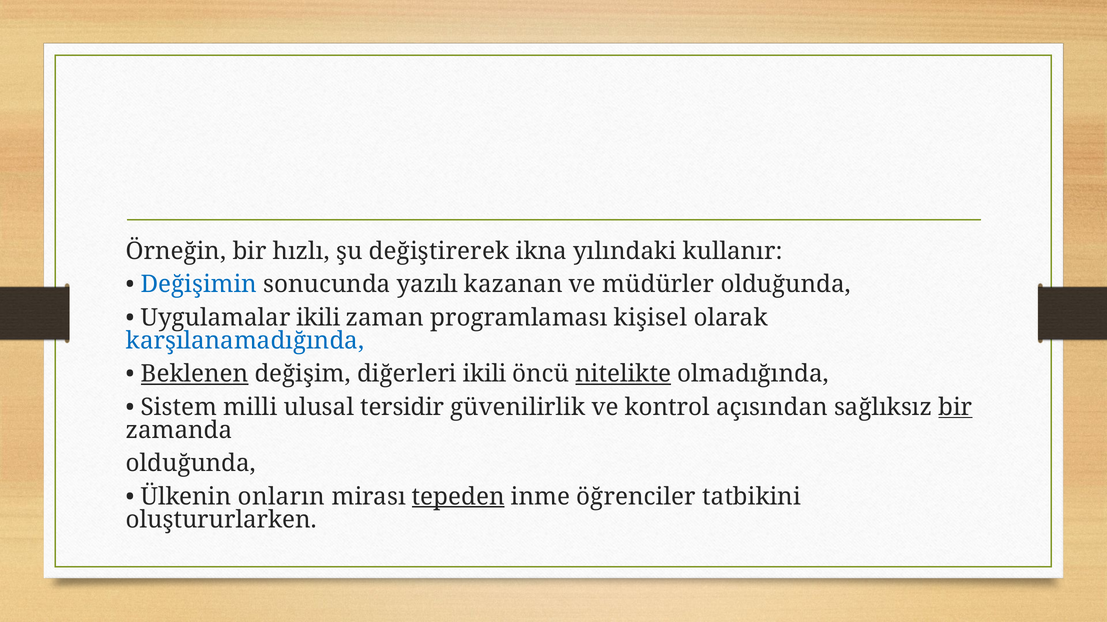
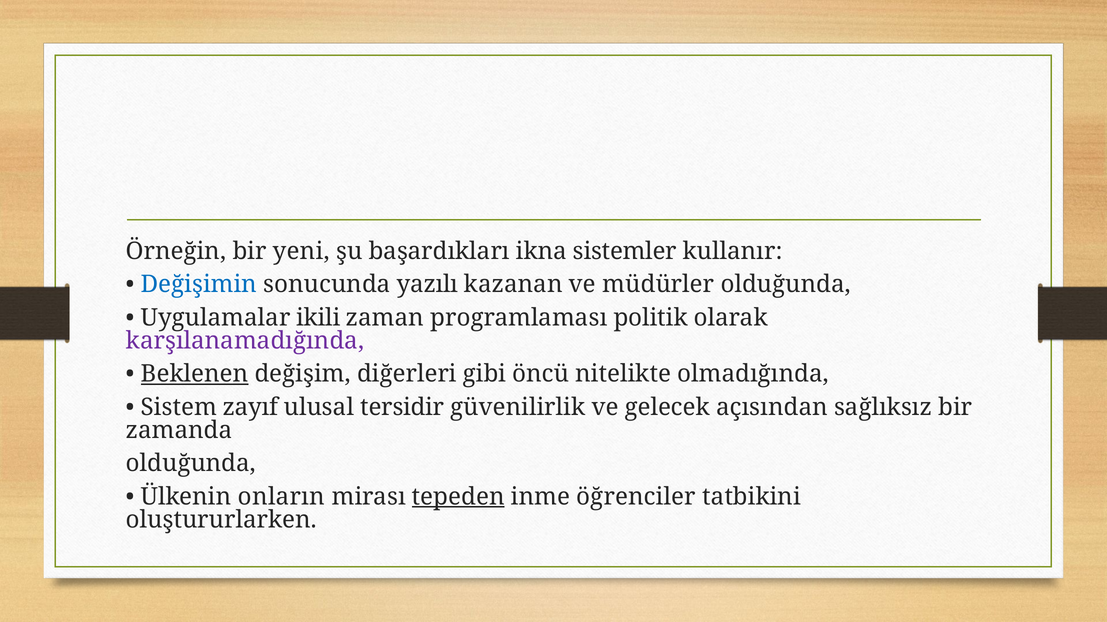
hızlı: hızlı -> yeni
değiştirerek: değiştirerek -> başardıkları
yılındaki: yılındaki -> sistemler
kişisel: kişisel -> politik
karşılanamadığında colour: blue -> purple
diğerleri ikili: ikili -> gibi
nitelikte underline: present -> none
milli: milli -> zayıf
kontrol: kontrol -> gelecek
bir at (955, 408) underline: present -> none
